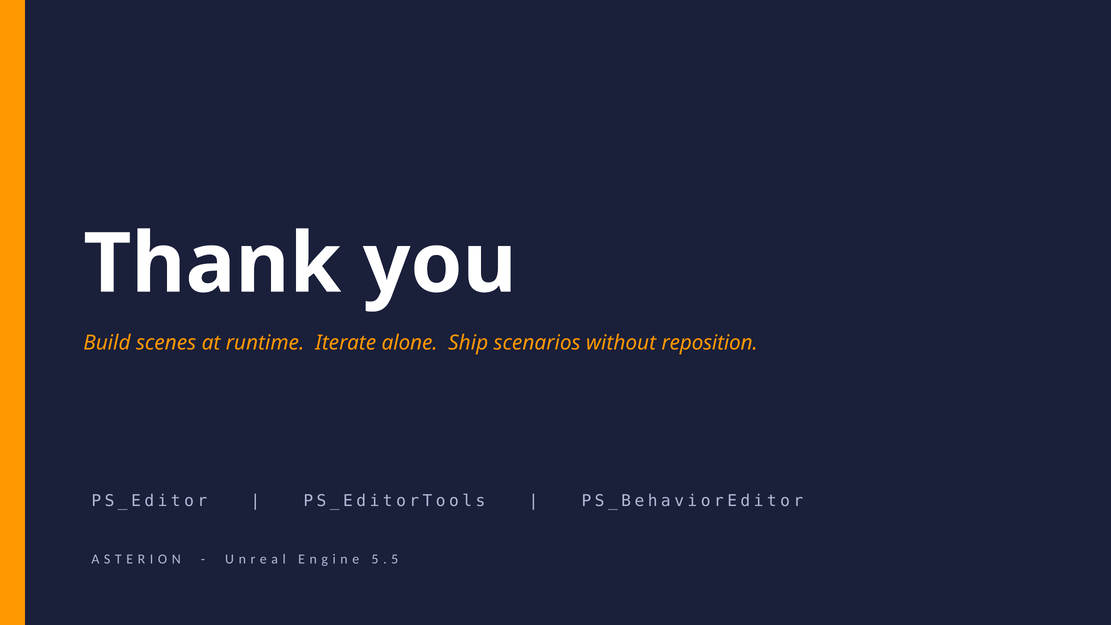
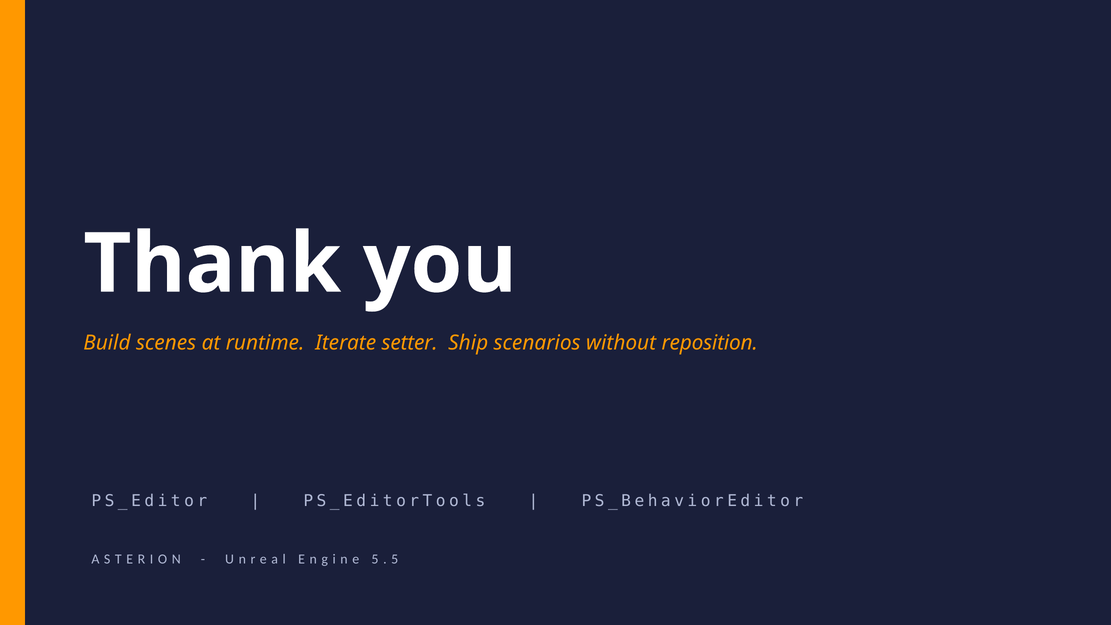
alone: alone -> setter
